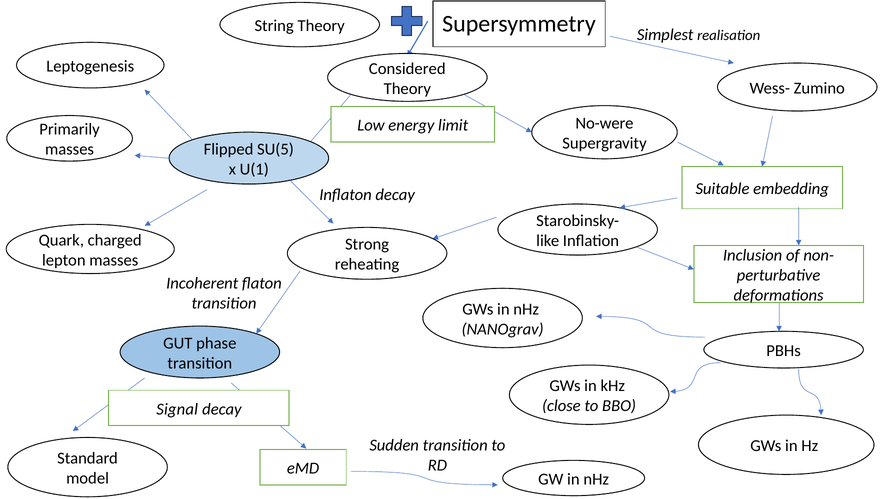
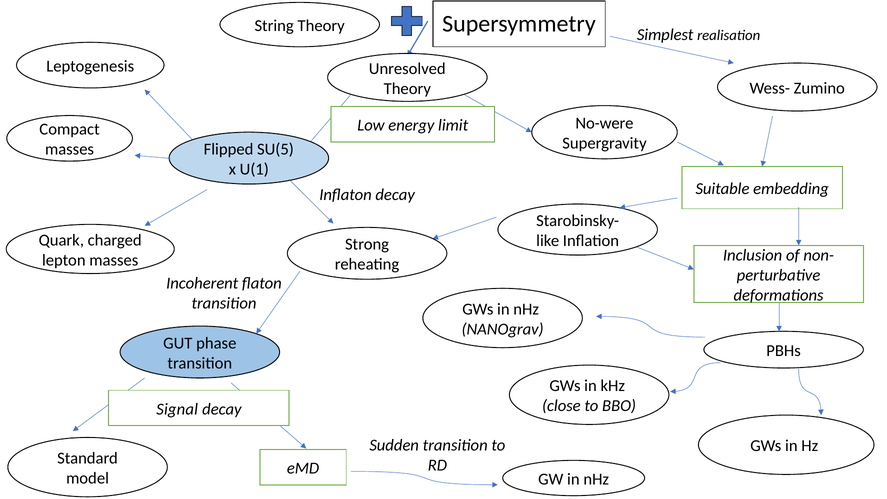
Considered: Considered -> Unresolved
Primarily: Primarily -> Compact
